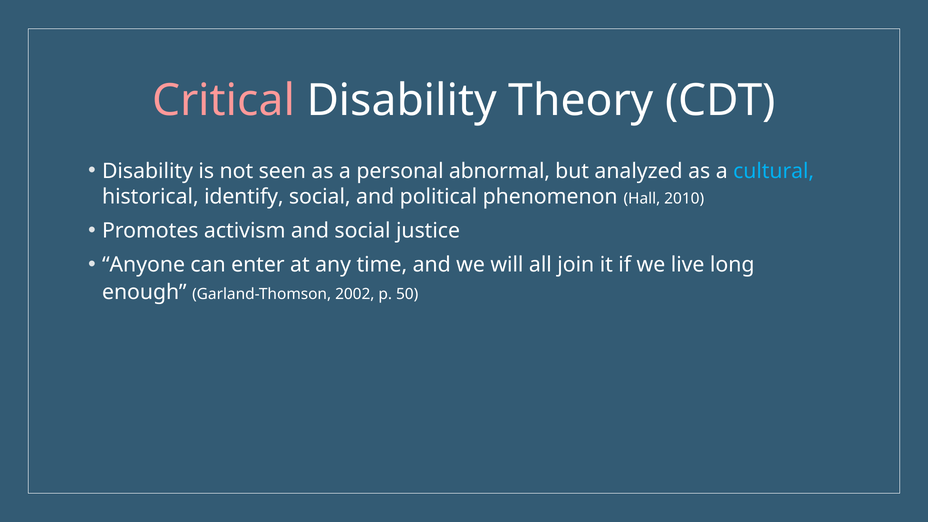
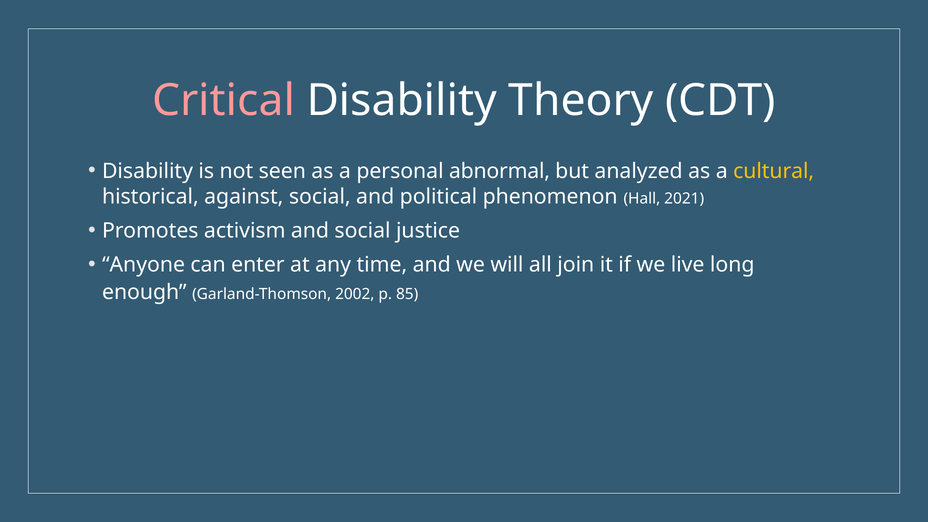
cultural colour: light blue -> yellow
identify: identify -> against
2010: 2010 -> 2021
50: 50 -> 85
